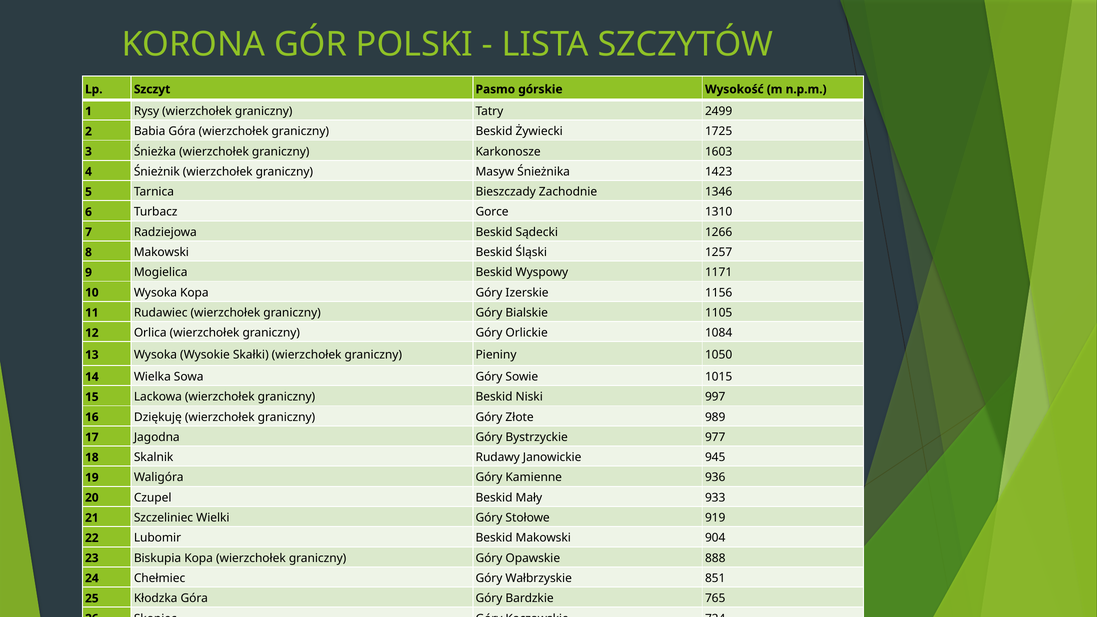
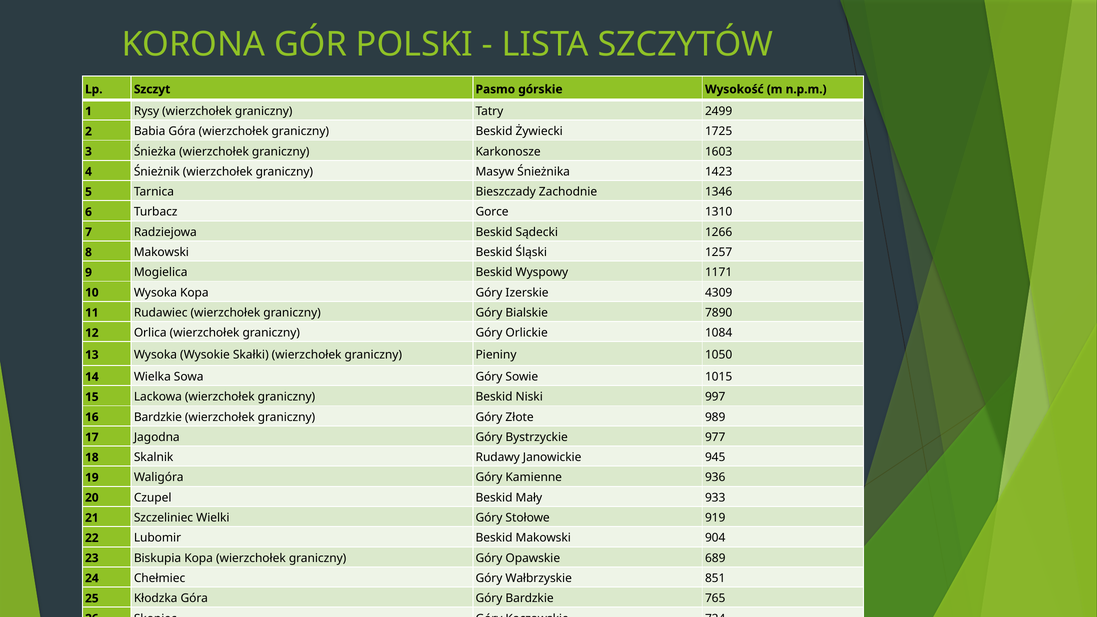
1156: 1156 -> 4309
1105: 1105 -> 7890
Dziękuję at (158, 417): Dziękuję -> Bardzkie
888: 888 -> 689
